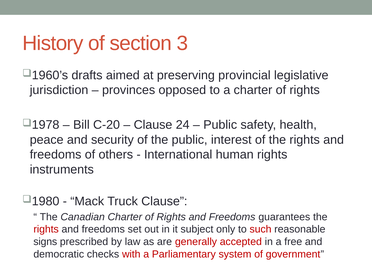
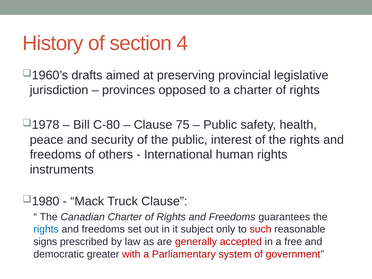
3: 3 -> 4
C-20: C-20 -> C-80
24: 24 -> 75
rights at (46, 229) colour: red -> blue
checks: checks -> greater
